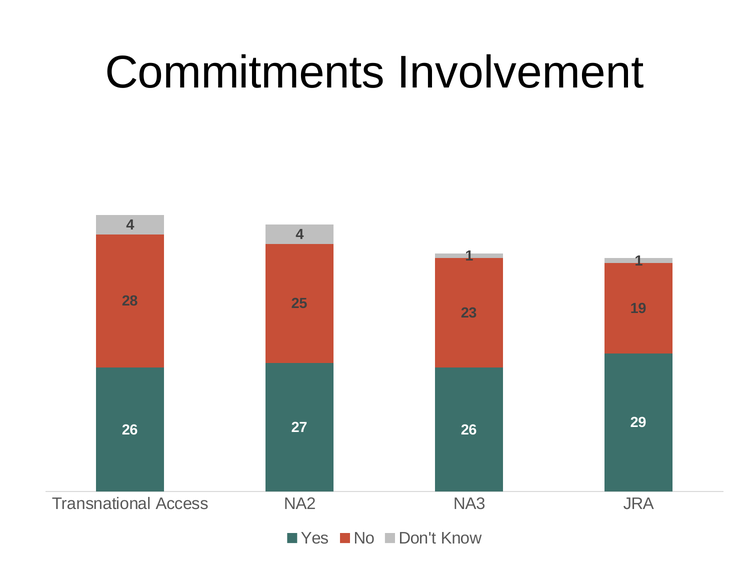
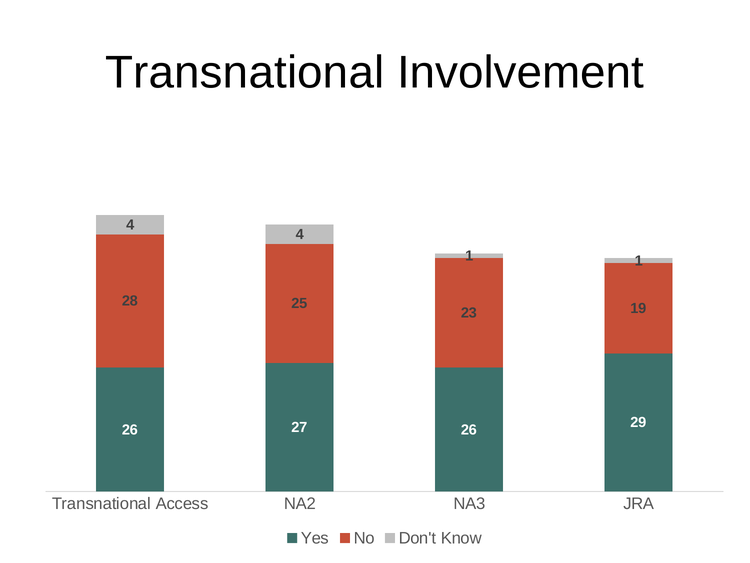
Commitments at (245, 73): Commitments -> Transnational
